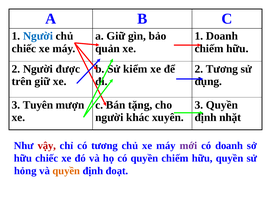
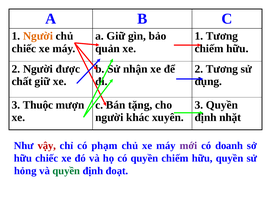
Người at (38, 36) colour: blue -> orange
1 Doanh: Doanh -> Tương
kiểm: kiểm -> nhận
trên: trên -> chất
Tuyên: Tuyên -> Thuộc
có tương: tương -> phạm
quyền at (66, 171) colour: orange -> green
